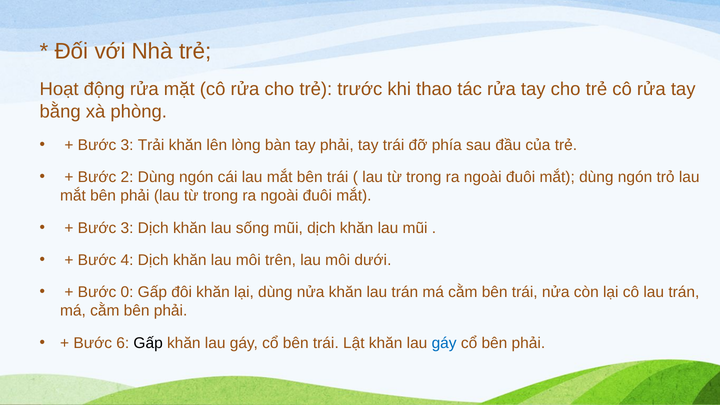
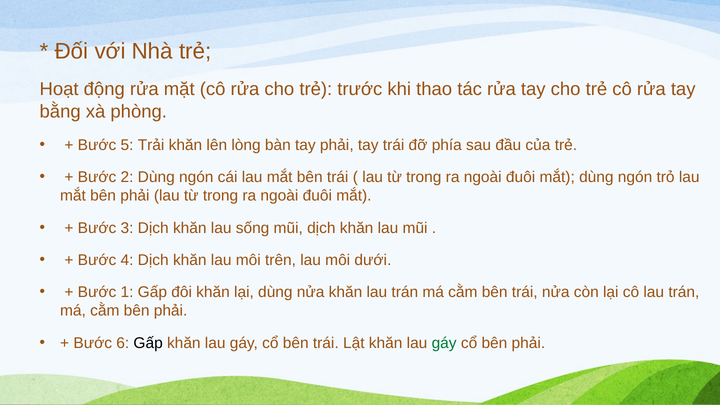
3 at (127, 145): 3 -> 5
0: 0 -> 1
gáy at (444, 343) colour: blue -> green
